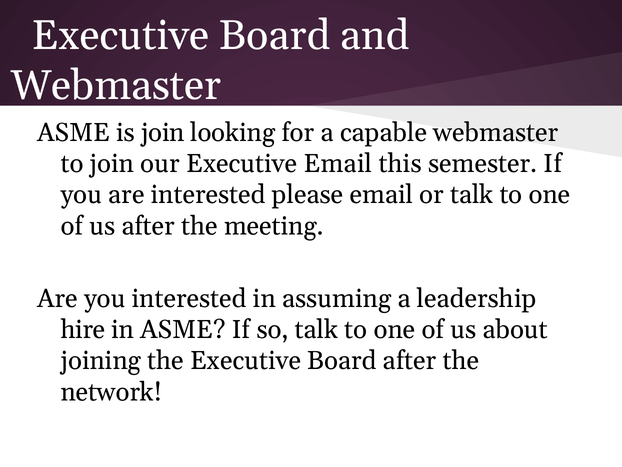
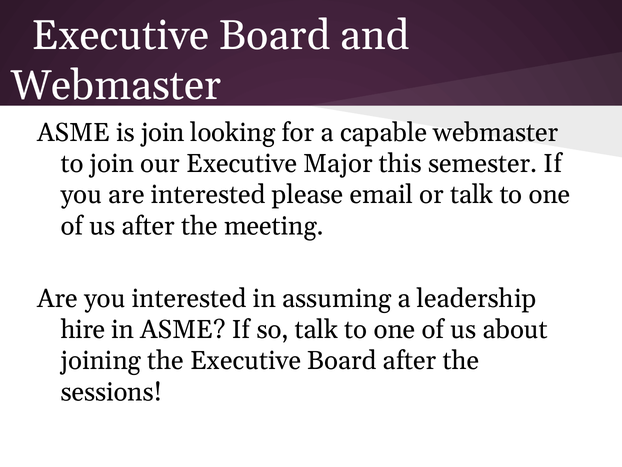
Executive Email: Email -> Major
network: network -> sessions
